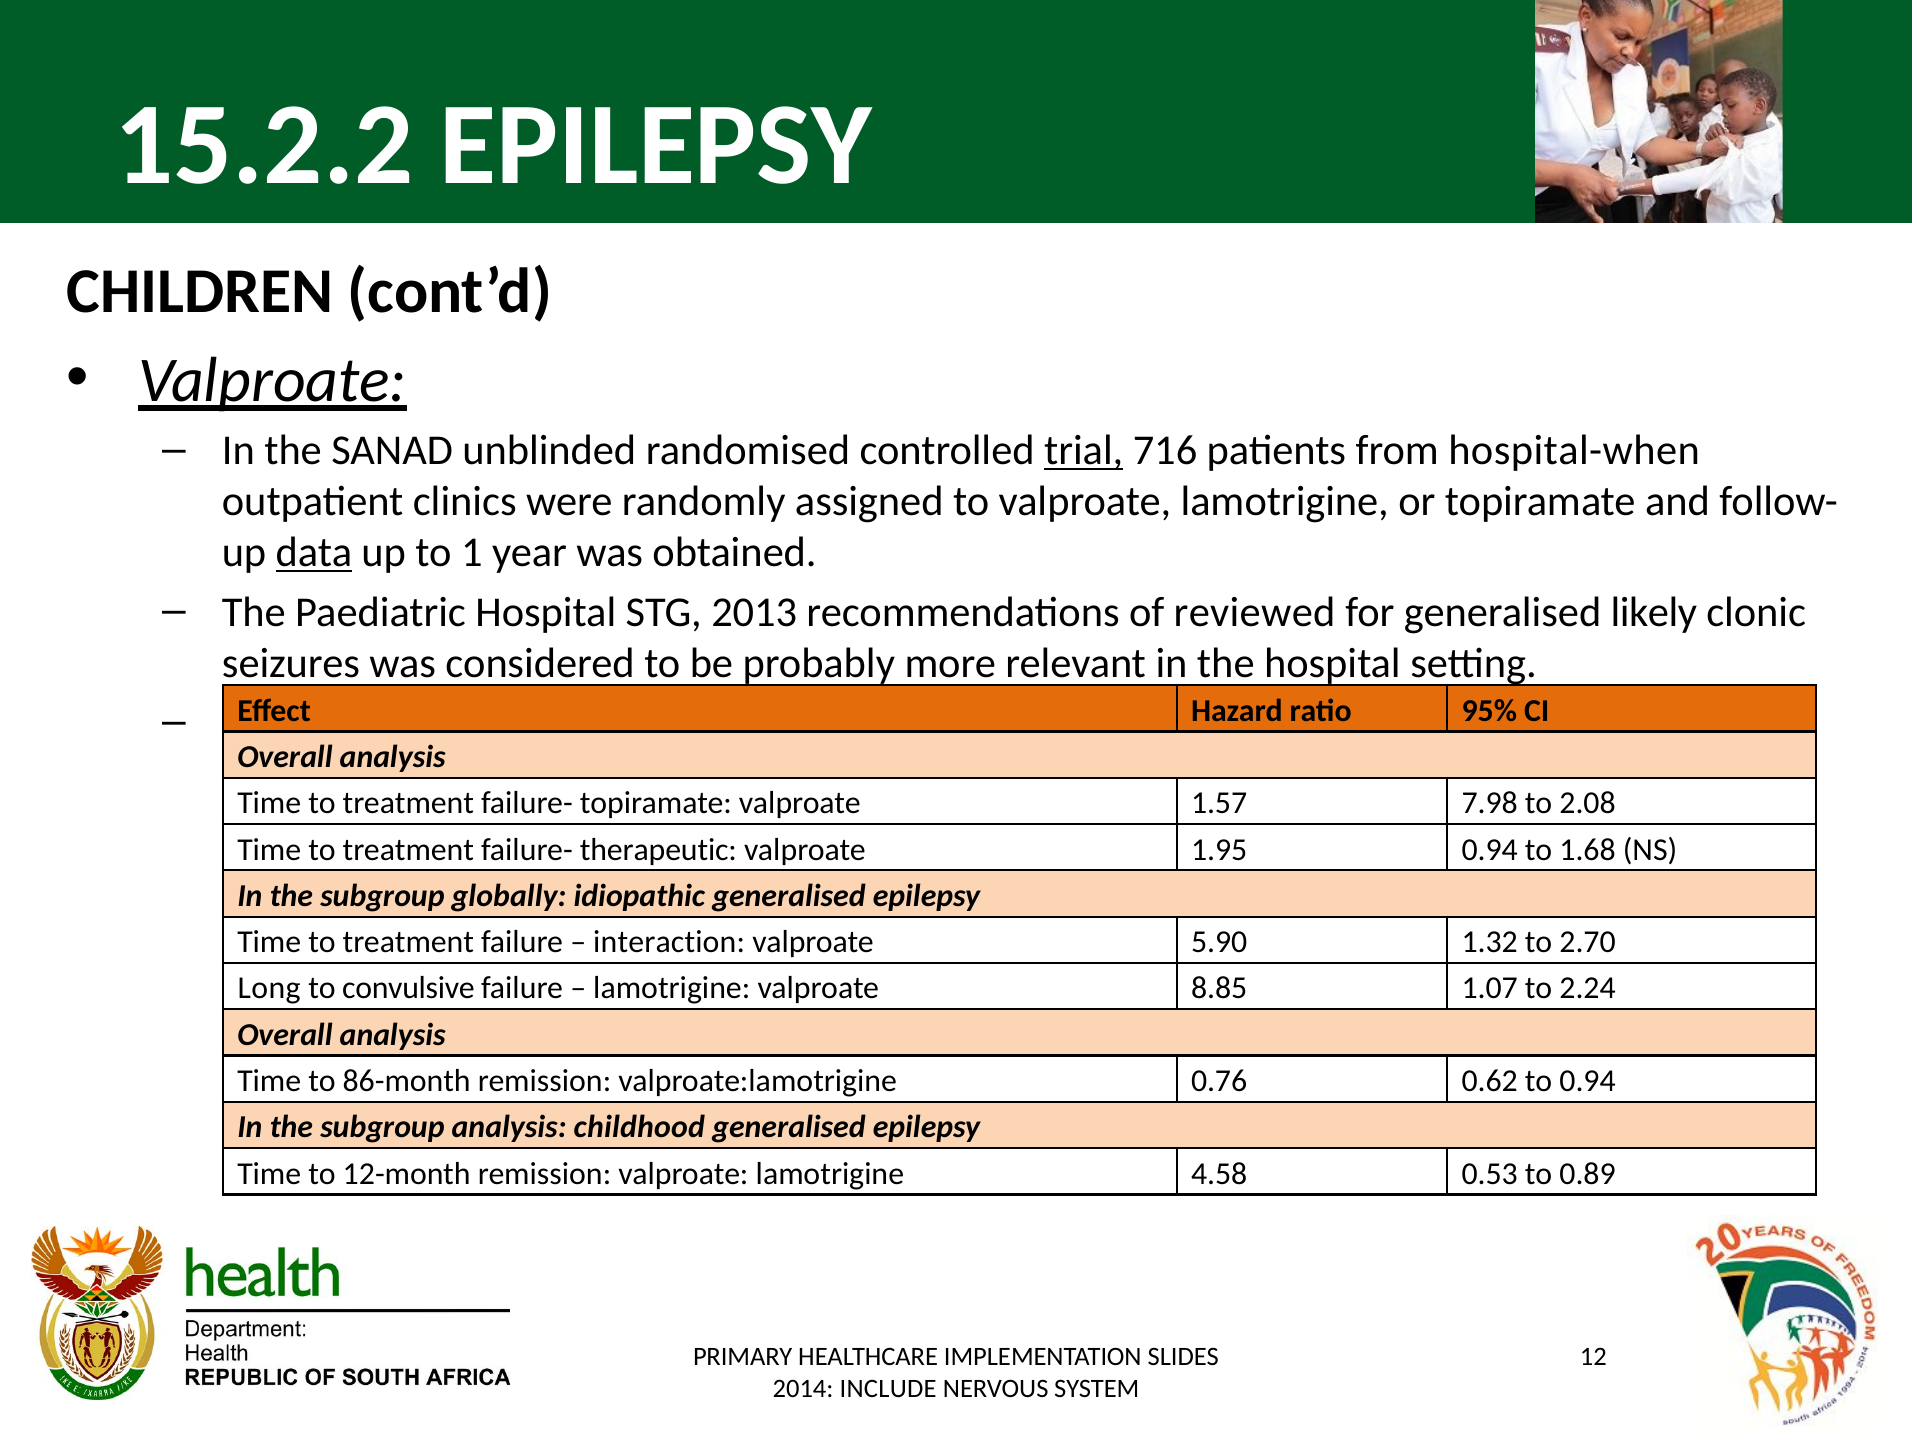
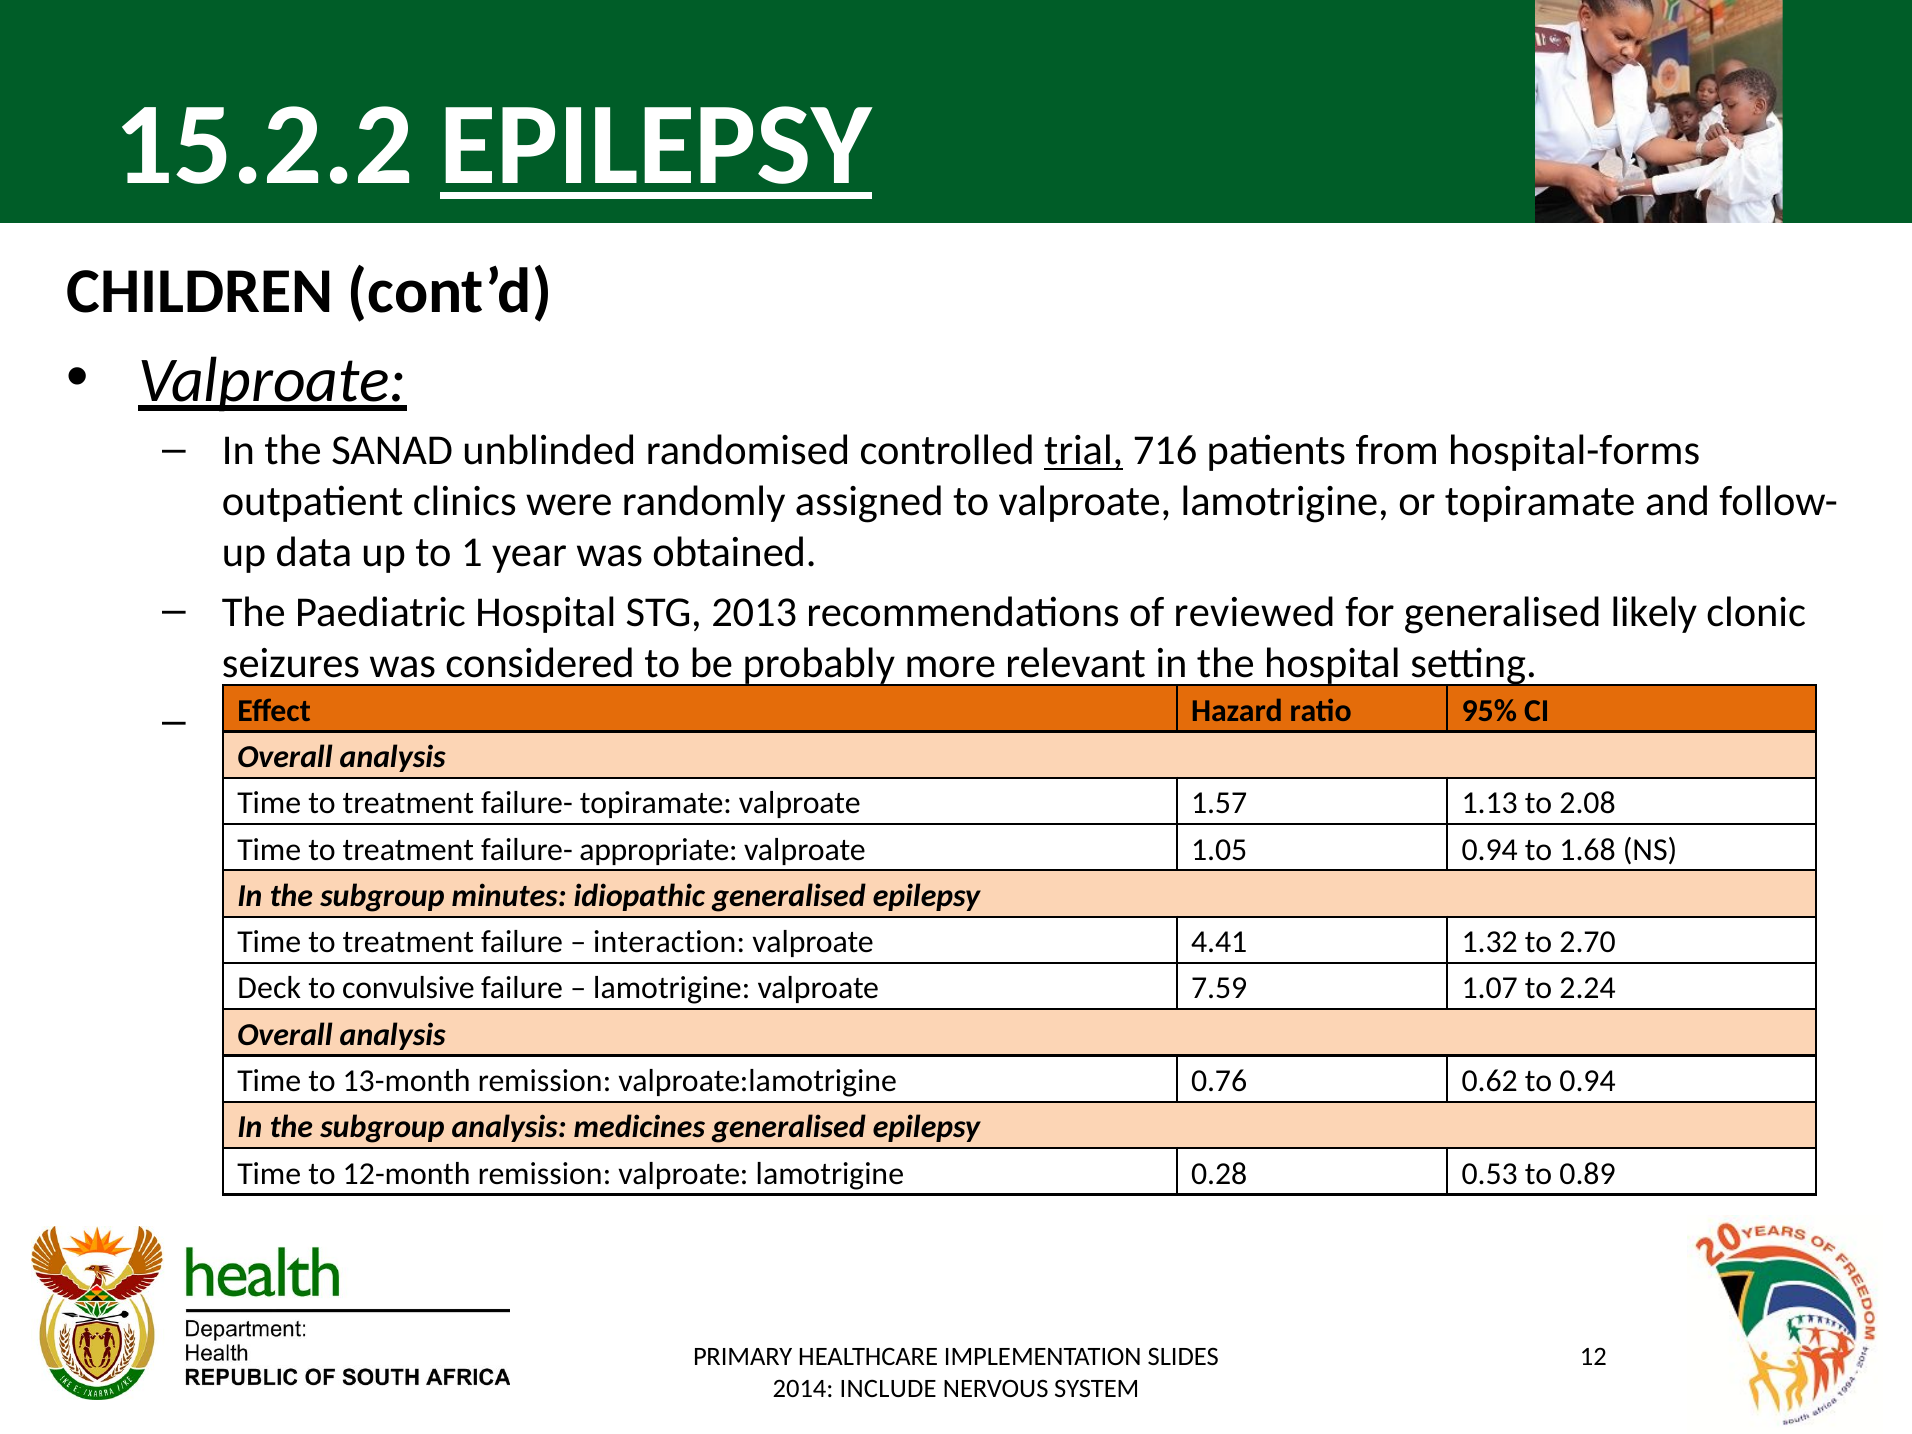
EPILEPSY at (656, 145) underline: none -> present
hospital-when: hospital-when -> hospital-forms
data underline: present -> none
7.98: 7.98 -> 1.13
therapeutic: therapeutic -> appropriate
1.95: 1.95 -> 1.05
globally: globally -> minutes
5.90: 5.90 -> 4.41
Long: Long -> Deck
8.85: 8.85 -> 7.59
86-month: 86-month -> 13-month
childhood: childhood -> medicines
4.58: 4.58 -> 0.28
